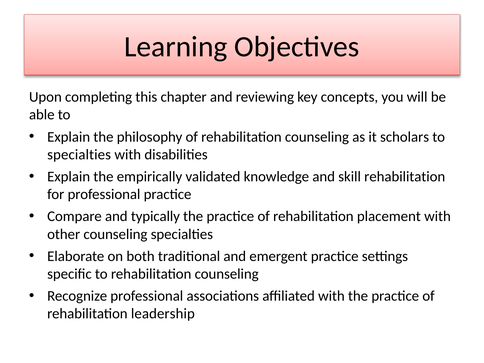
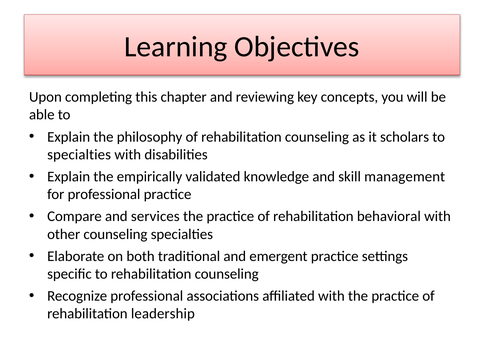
skill rehabilitation: rehabilitation -> management
typically: typically -> services
placement: placement -> behavioral
